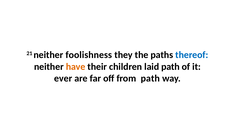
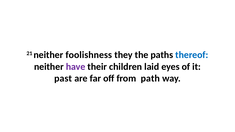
have colour: orange -> purple
laid path: path -> eyes
ever: ever -> past
